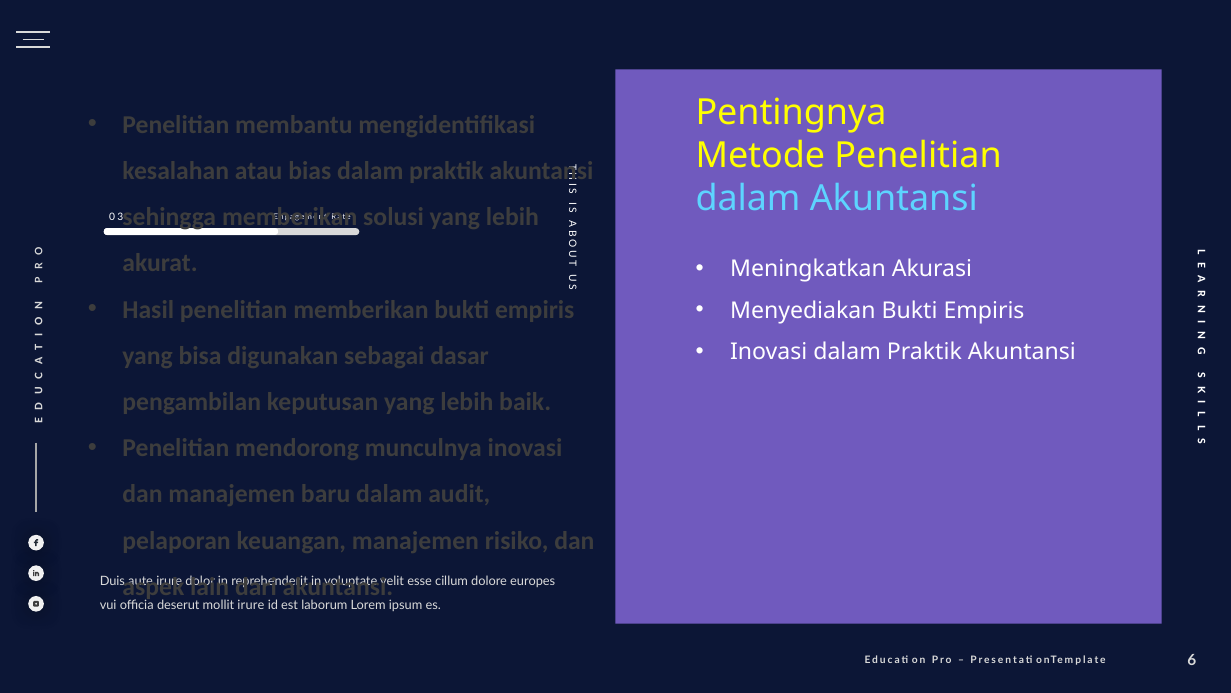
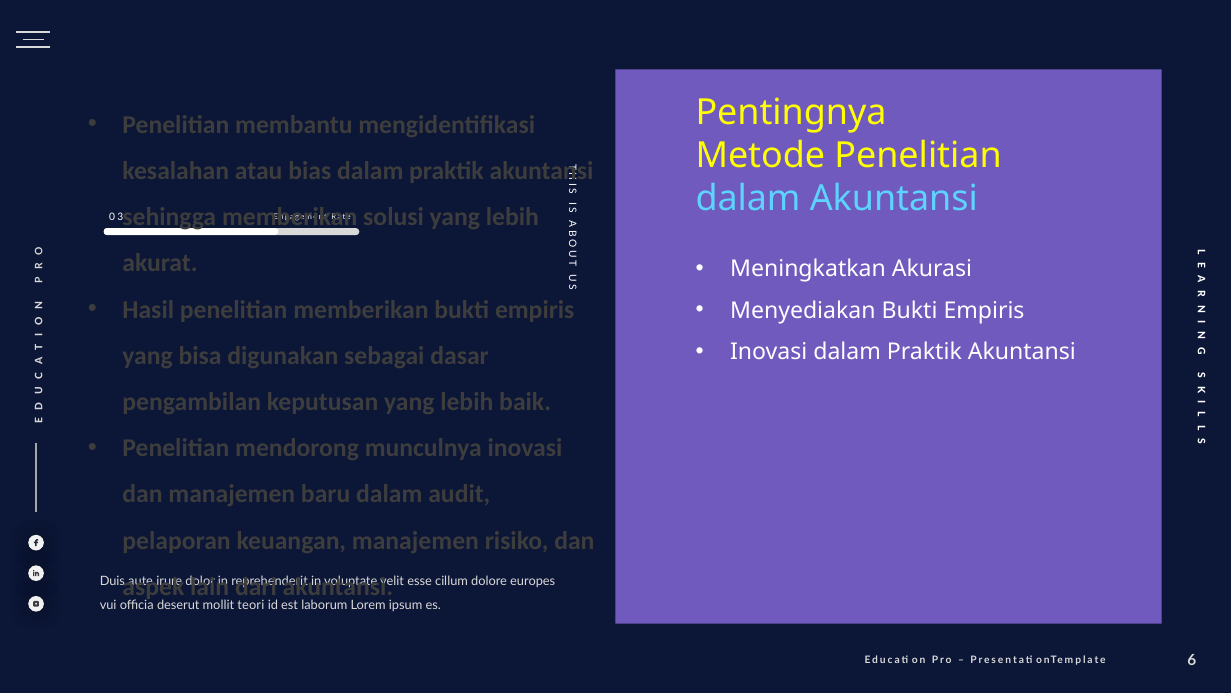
mollit irure: irure -> teori
